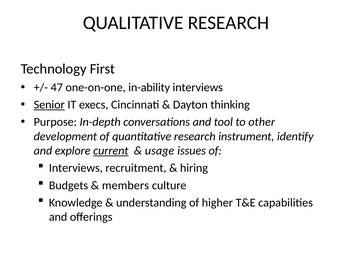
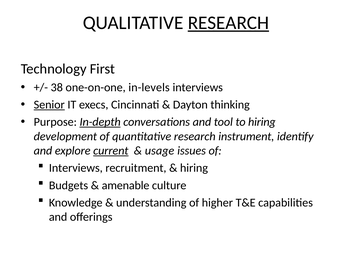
RESEARCH at (228, 23) underline: none -> present
47: 47 -> 38
in-ability: in-ability -> in-levels
In-depth underline: none -> present
to other: other -> hiring
members: members -> amenable
